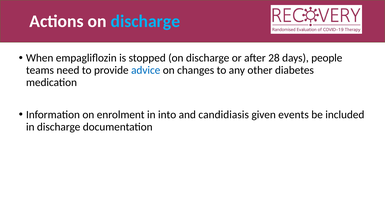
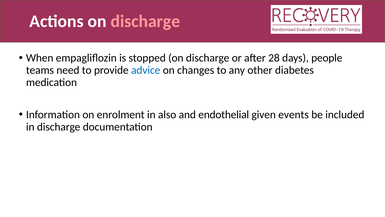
discharge at (145, 21) colour: light blue -> pink
into: into -> also
candidiasis: candidiasis -> endothelial
